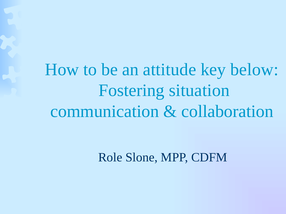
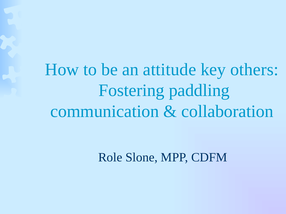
below: below -> others
situation: situation -> paddling
